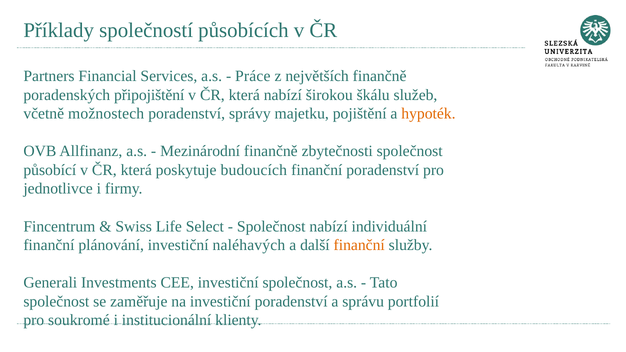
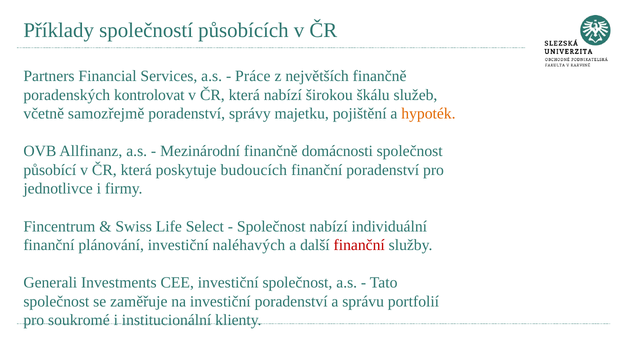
připojištění: připojištění -> kontrolovat
možnostech: možnostech -> samozřejmě
zbytečnosti: zbytečnosti -> domácnosti
finanční at (359, 245) colour: orange -> red
